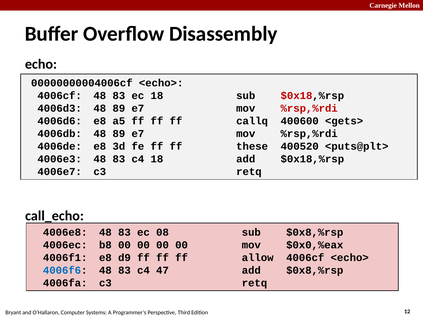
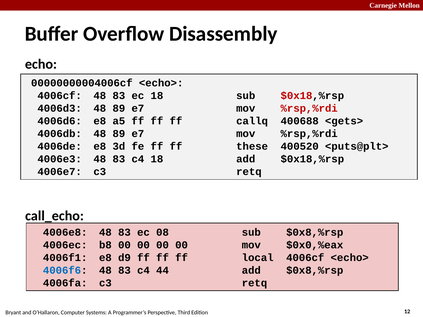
400600: 400600 -> 400688
allow: allow -> local
47: 47 -> 44
